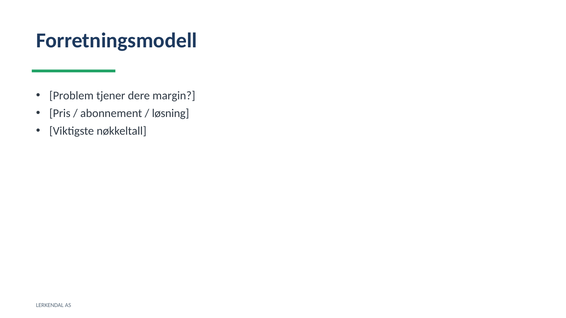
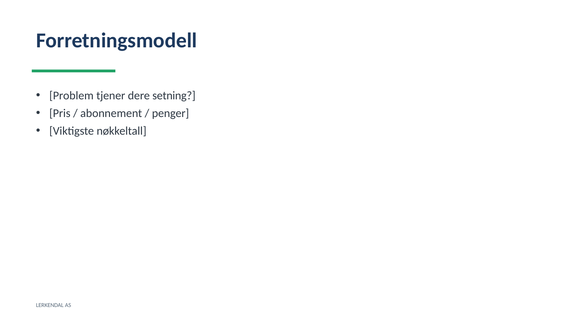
margin: margin -> setning
løsning: løsning -> penger
